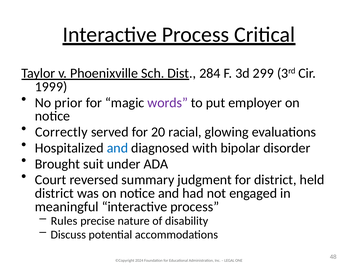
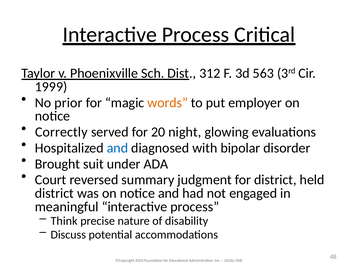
284: 284 -> 312
299: 299 -> 563
words colour: purple -> orange
racial: racial -> night
Rules: Rules -> Think
